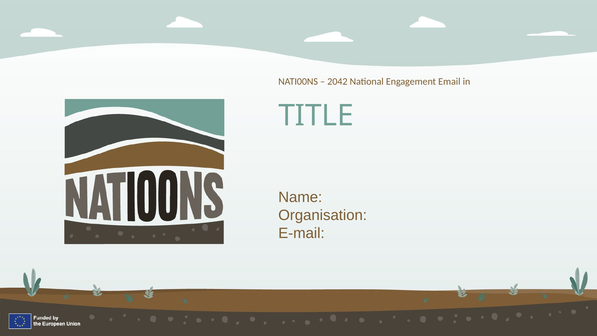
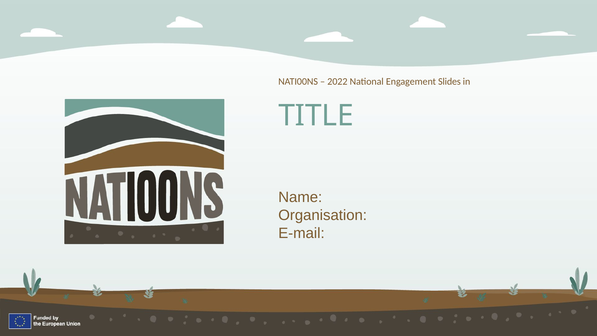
2042: 2042 -> 2022
Email: Email -> Slides
